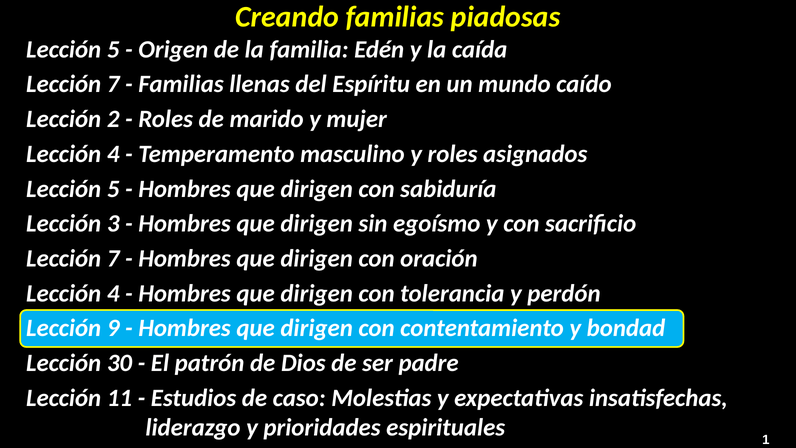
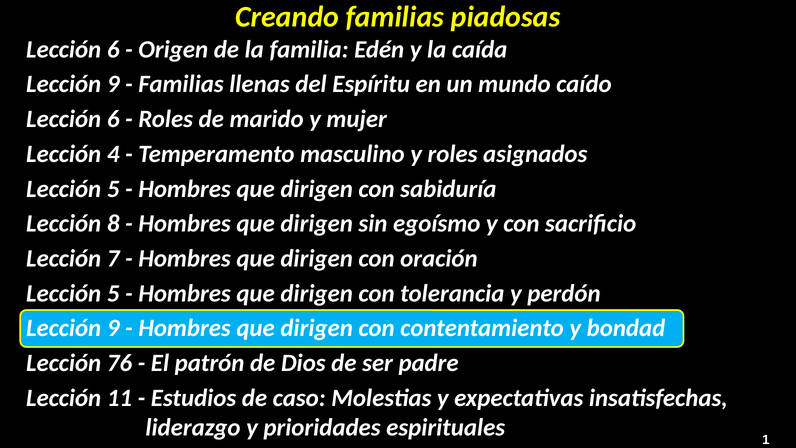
5 at (113, 49): 5 -> 6
7 at (113, 84): 7 -> 9
2 at (113, 119): 2 -> 6
3: 3 -> 8
4 at (113, 293): 4 -> 5
30: 30 -> 76
